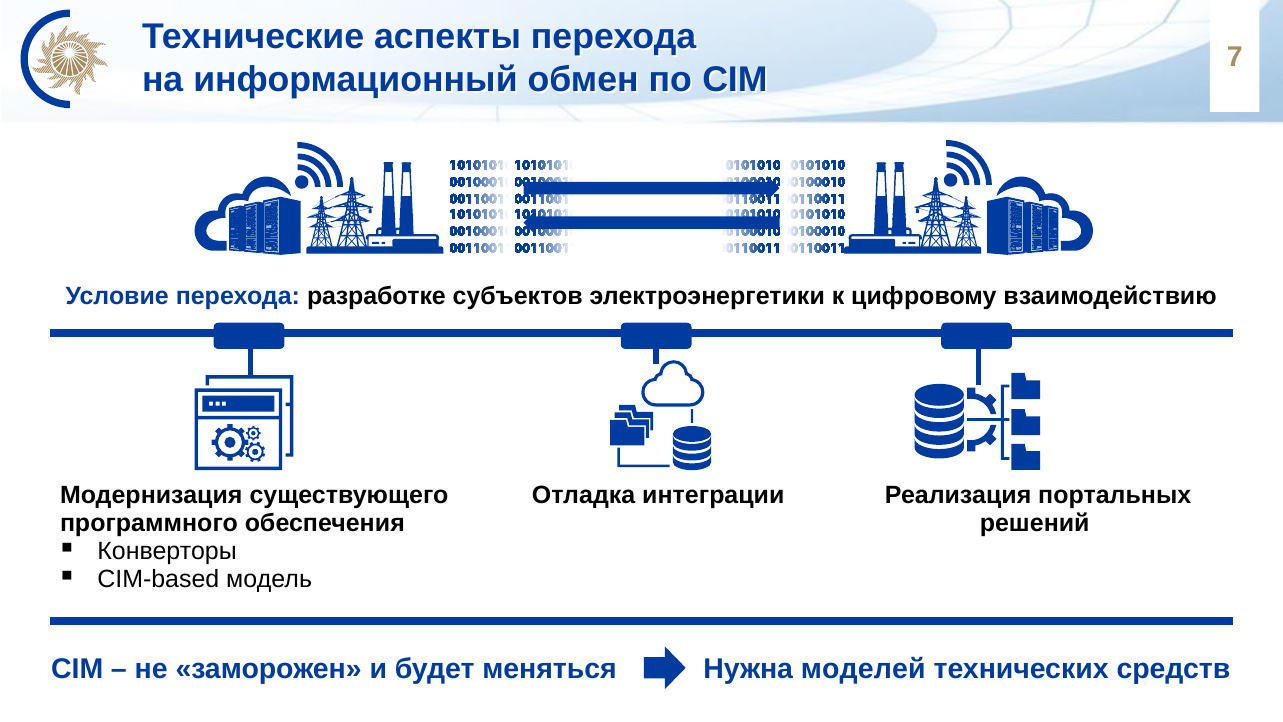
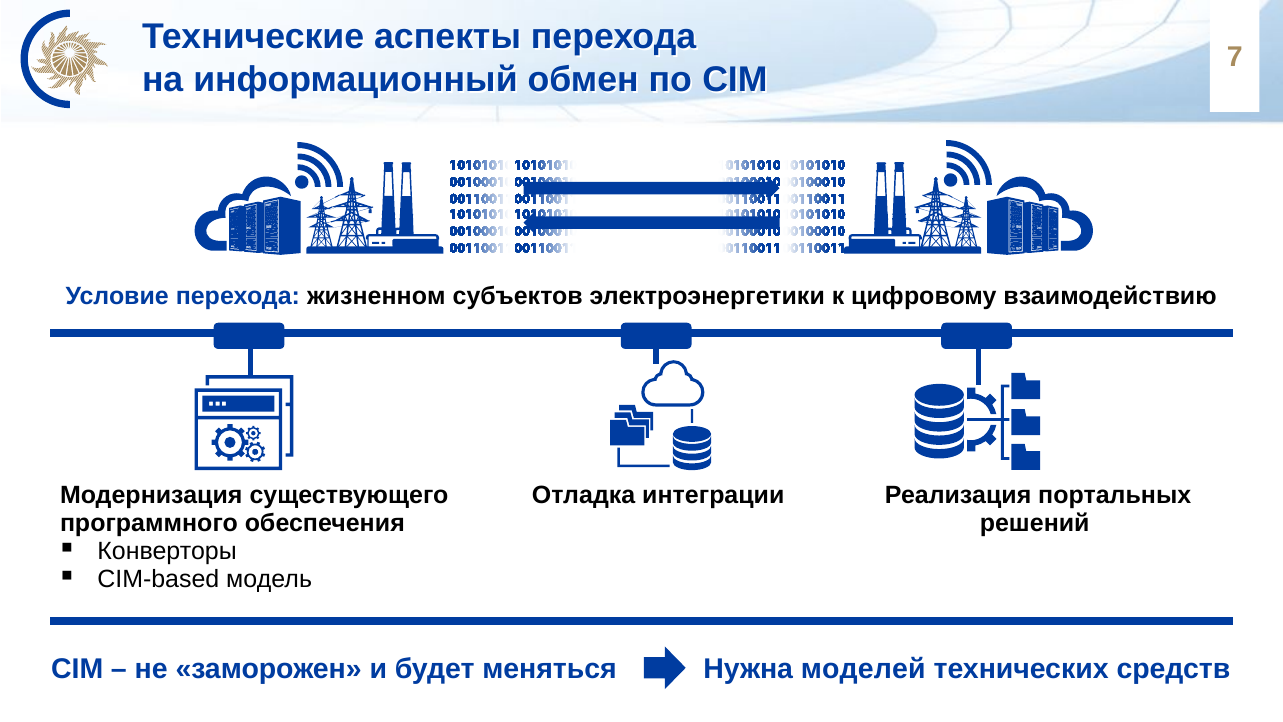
разработке: разработке -> жизненном
